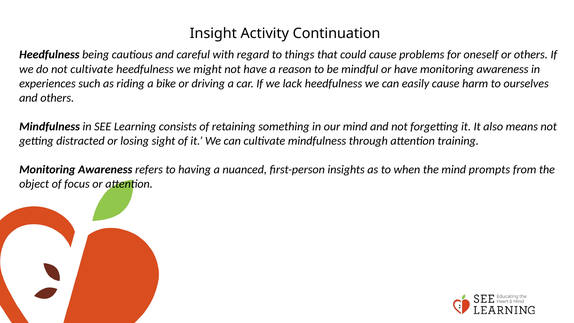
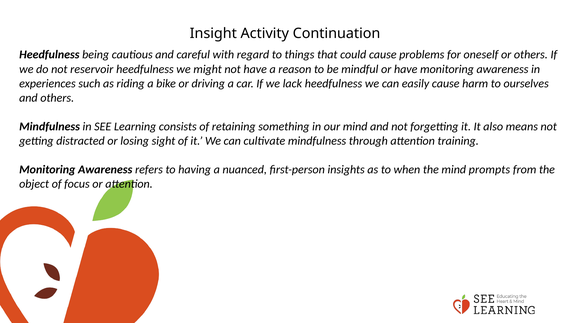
not cultivate: cultivate -> reservoir
